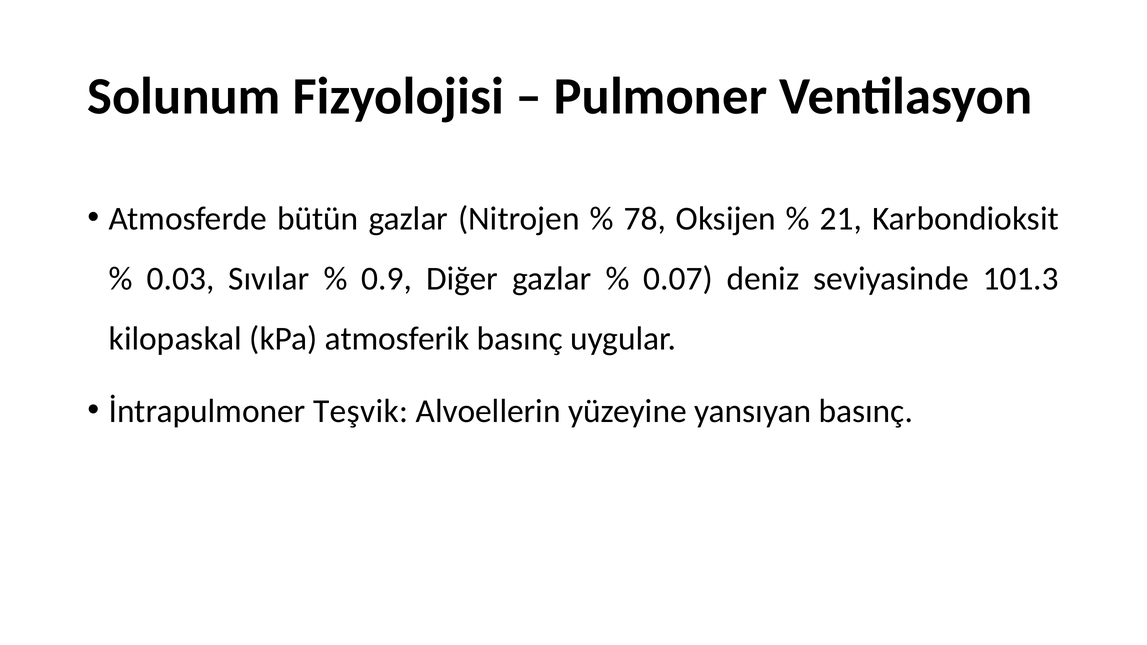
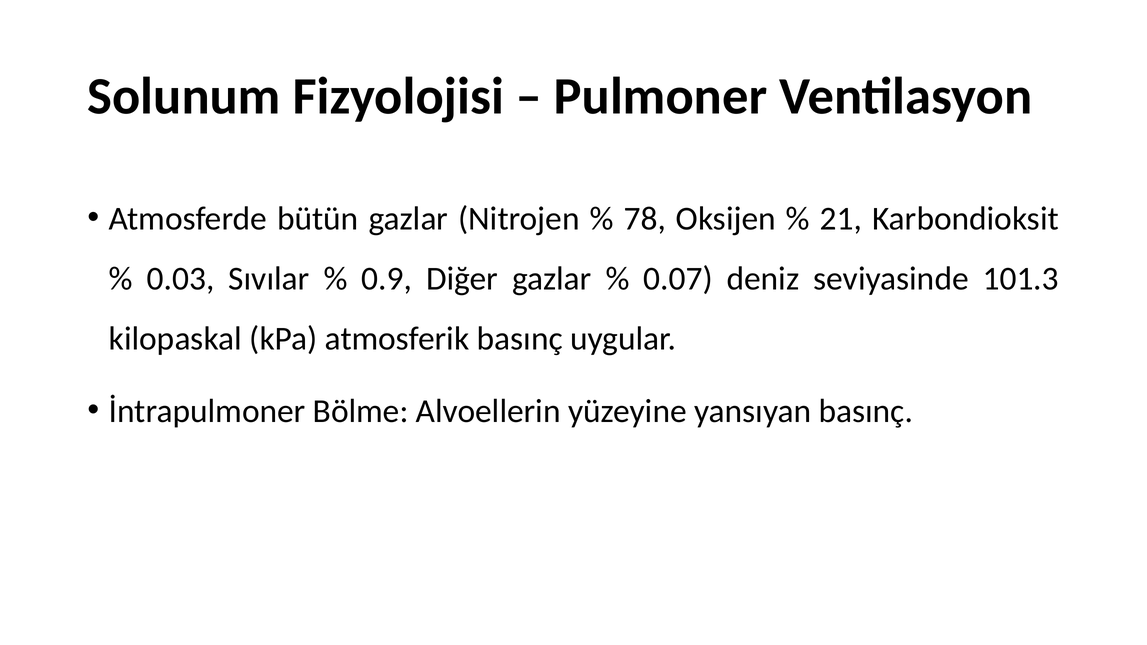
Teşvik: Teşvik -> Bölme
